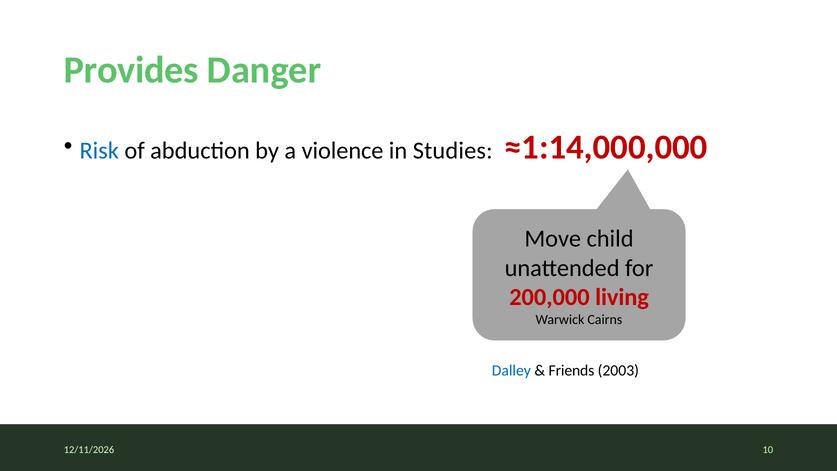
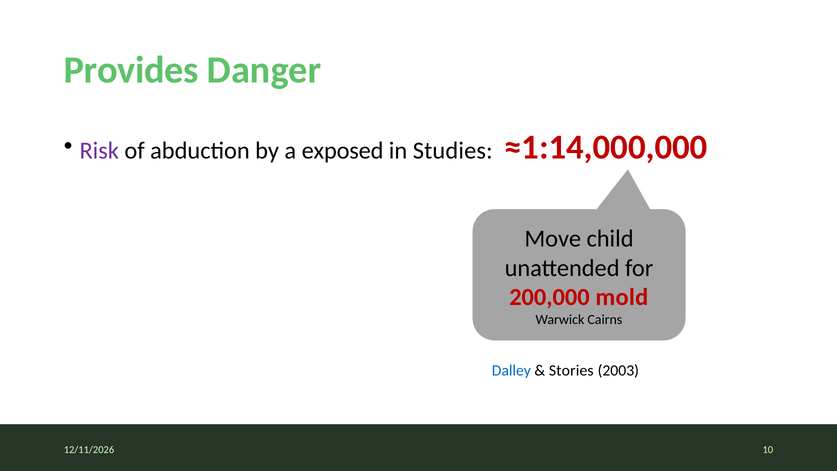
Risk colour: blue -> purple
violence: violence -> exposed
living: living -> mold
Friends: Friends -> Stories
